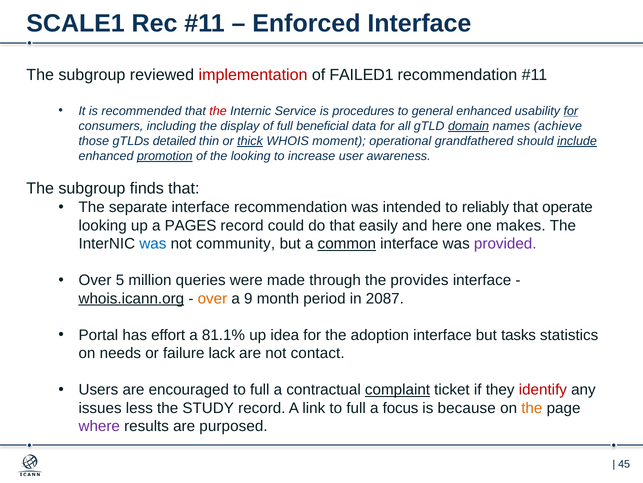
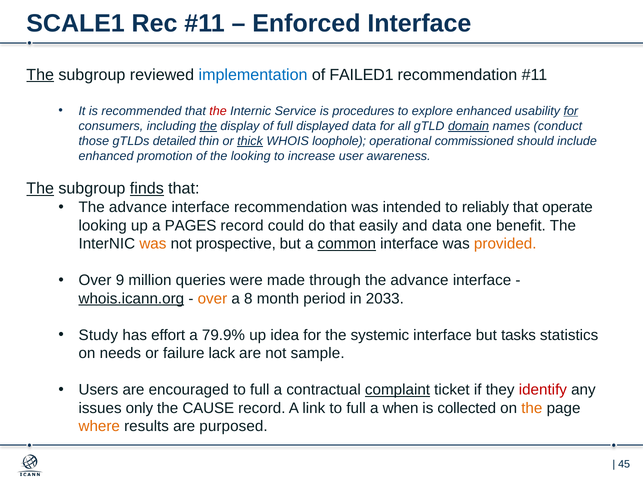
The at (40, 75) underline: none -> present
implementation colour: red -> blue
general: general -> explore
the at (208, 126) underline: none -> present
beneficial: beneficial -> displayed
achieve: achieve -> conduct
moment: moment -> loophole
grandfathered: grandfathered -> commissioned
include underline: present -> none
promotion underline: present -> none
The at (40, 188) underline: none -> present
finds underline: none -> present
separate at (138, 207): separate -> advance
and here: here -> data
makes: makes -> benefit
was at (153, 243) colour: blue -> orange
community: community -> prospective
provided colour: purple -> orange
5: 5 -> 9
through the provides: provides -> advance
9: 9 -> 8
2087: 2087 -> 2033
Portal: Portal -> Study
81.1%: 81.1% -> 79.9%
adoption: adoption -> systemic
contact: contact -> sample
less: less -> only
STUDY: STUDY -> CAUSE
focus: focus -> when
because: because -> collected
where colour: purple -> orange
